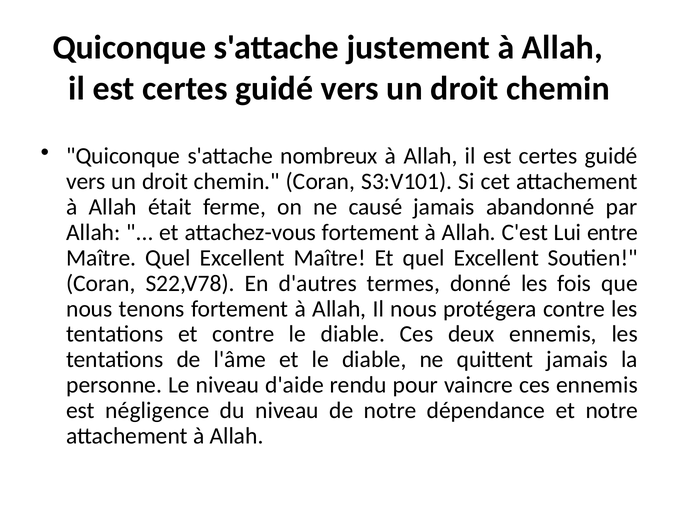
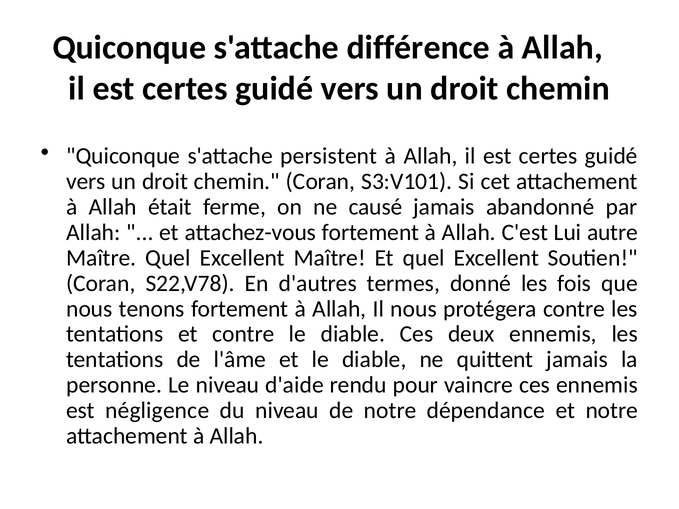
justement: justement -> différence
nombreux: nombreux -> persistent
entre: entre -> autre
